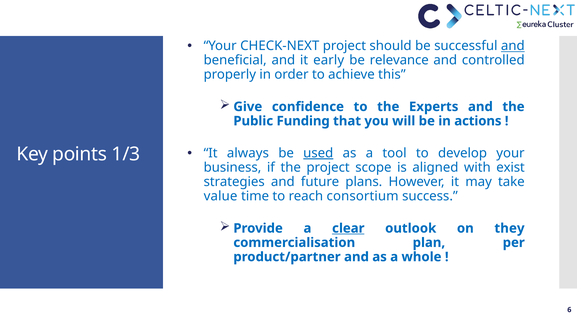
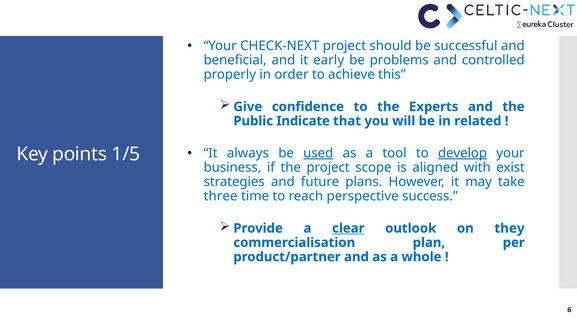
and at (513, 46) underline: present -> none
relevance: relevance -> problems
Funding: Funding -> Indicate
actions: actions -> related
develop underline: none -> present
1/3: 1/3 -> 1/5
value: value -> three
consortium: consortium -> perspective
